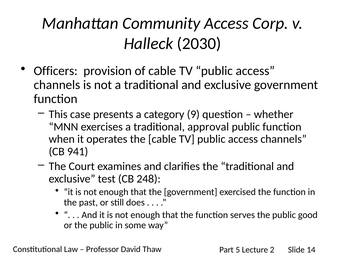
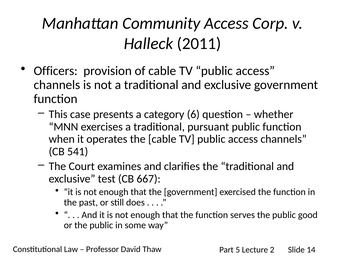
2030: 2030 -> 2011
9: 9 -> 6
approval: approval -> pursuant
941: 941 -> 541
248: 248 -> 667
